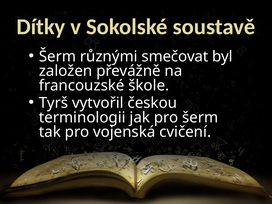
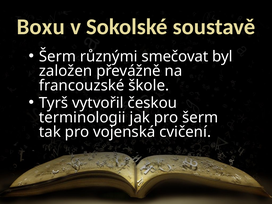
Dítky: Dítky -> Boxu
